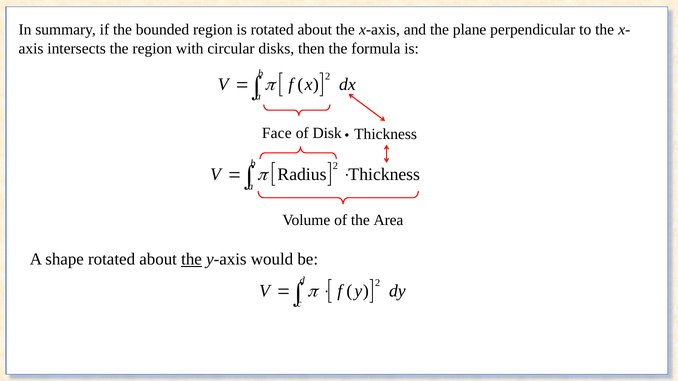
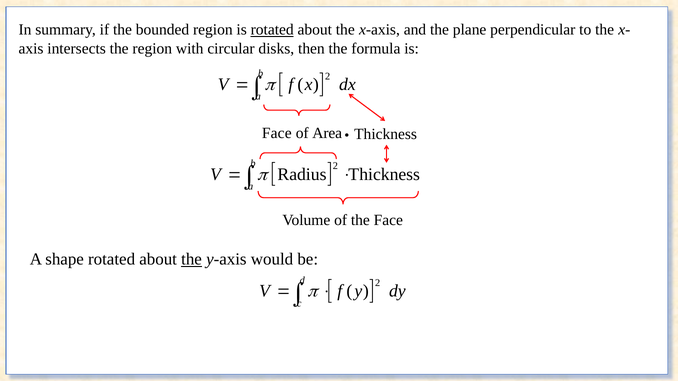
rotated at (272, 30) underline: none -> present
Disk: Disk -> Area
the Area: Area -> Face
